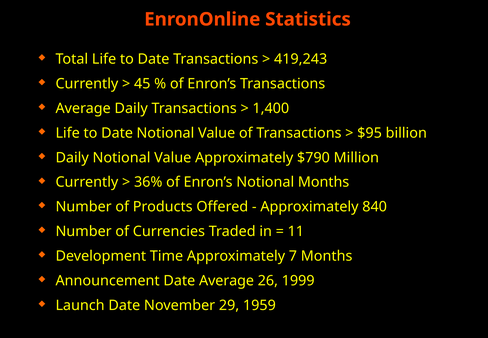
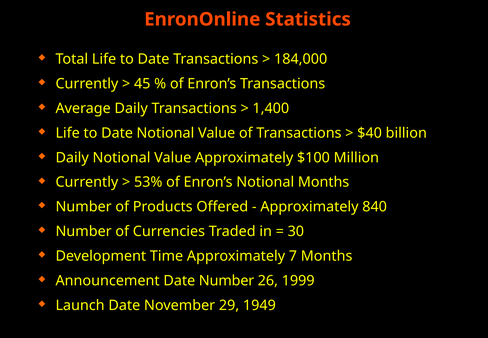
419,243: 419,243 -> 184,000
$95: $95 -> $40
$790: $790 -> $100
36%: 36% -> 53%
11: 11 -> 30
Date Average: Average -> Number
1959: 1959 -> 1949
